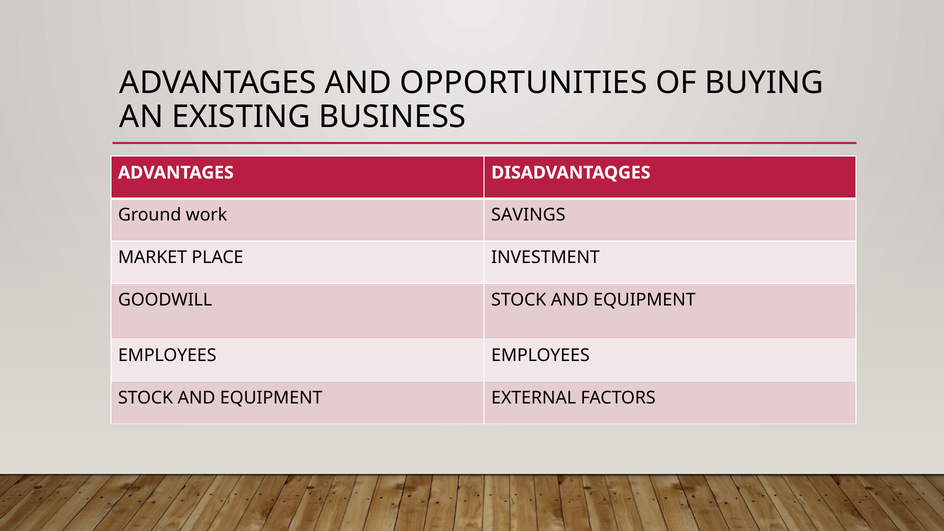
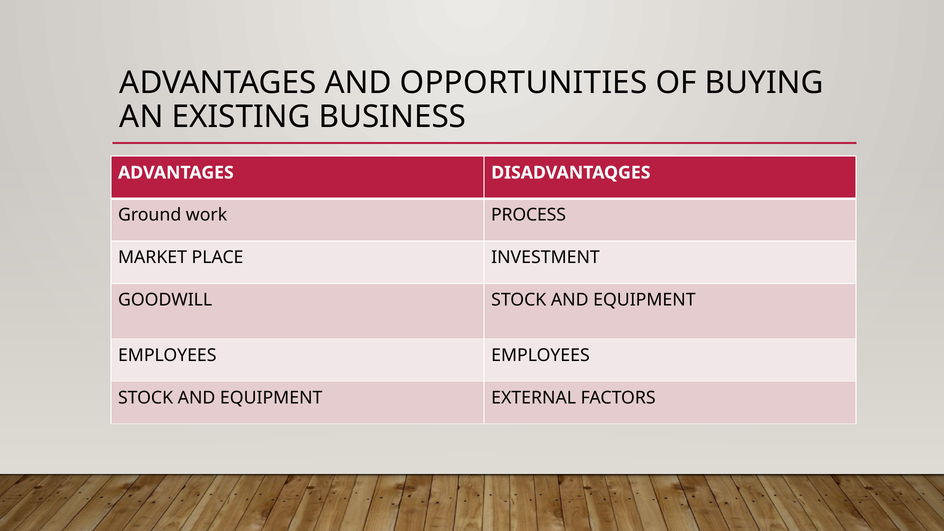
SAVINGS: SAVINGS -> PROCESS
